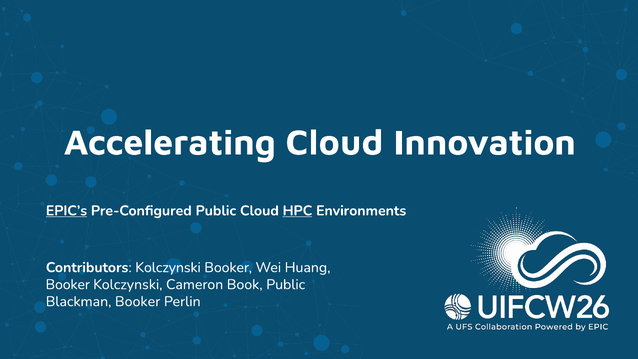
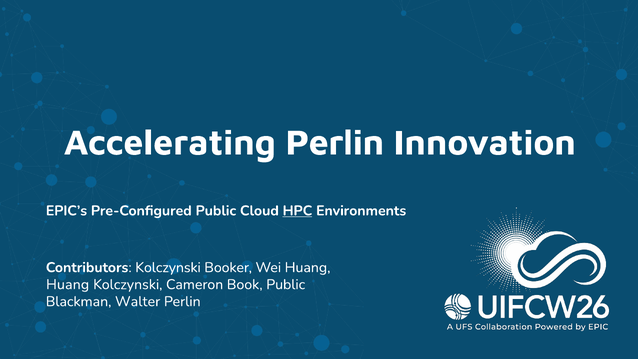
Accelerating Cloud: Cloud -> Perlin
EPIC’s underline: present -> none
Booker at (68, 284): Booker -> Huang
Blackman Booker: Booker -> Walter
